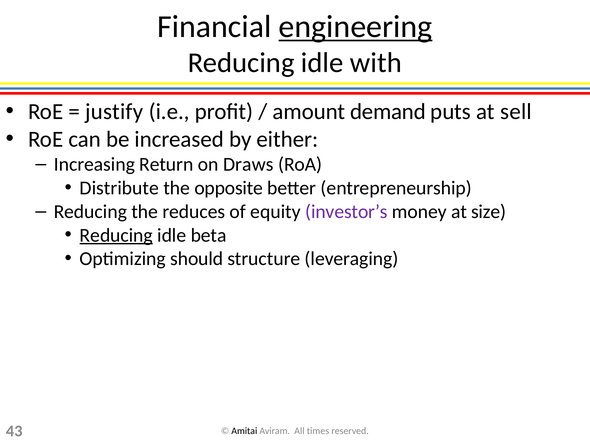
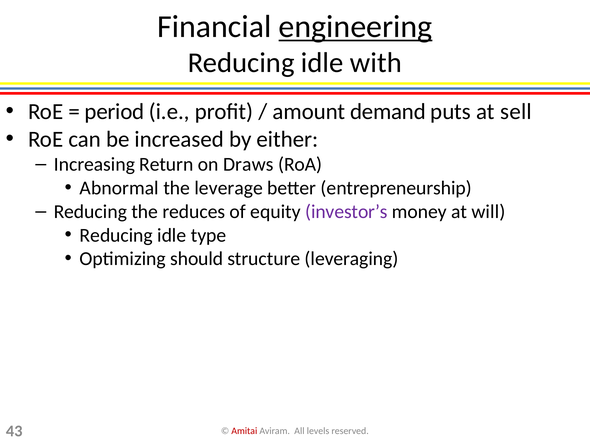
justify: justify -> period
Distribute: Distribute -> Abnormal
opposite: opposite -> leverage
size: size -> will
Reducing at (116, 235) underline: present -> none
beta: beta -> type
Amitai colour: black -> red
times: times -> levels
